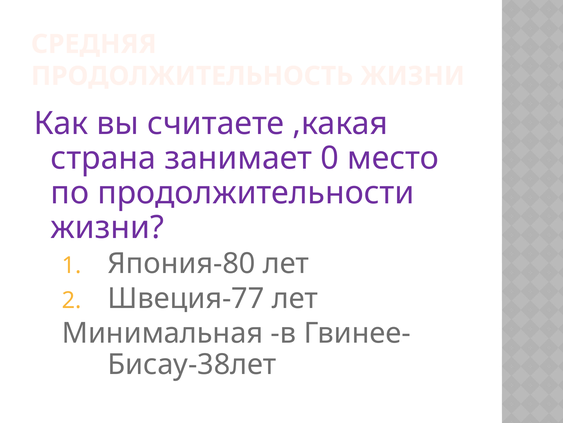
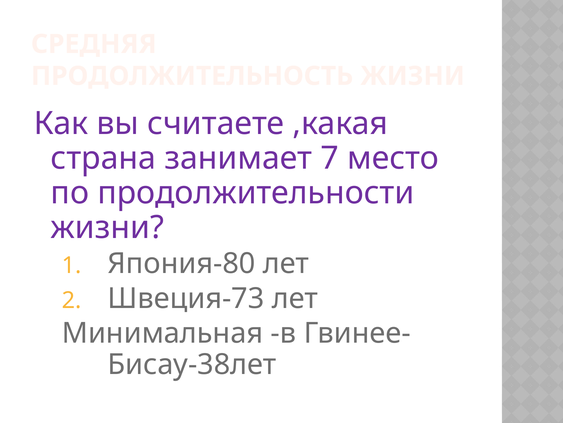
0: 0 -> 7
Швеция-77: Швеция-77 -> Швеция-73
